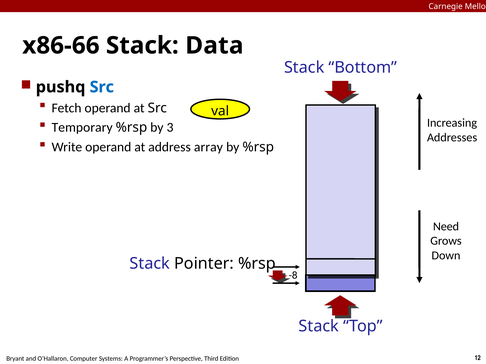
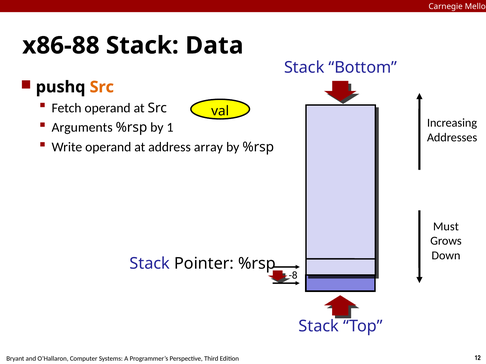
x86-66: x86-66 -> x86-88
Src at (102, 87) colour: blue -> orange
Temporary: Temporary -> Arguments
3: 3 -> 1
Need: Need -> Must
